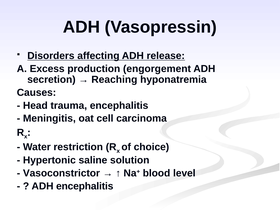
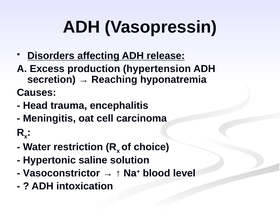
engorgement: engorgement -> hypertension
ADH encephalitis: encephalitis -> intoxication
